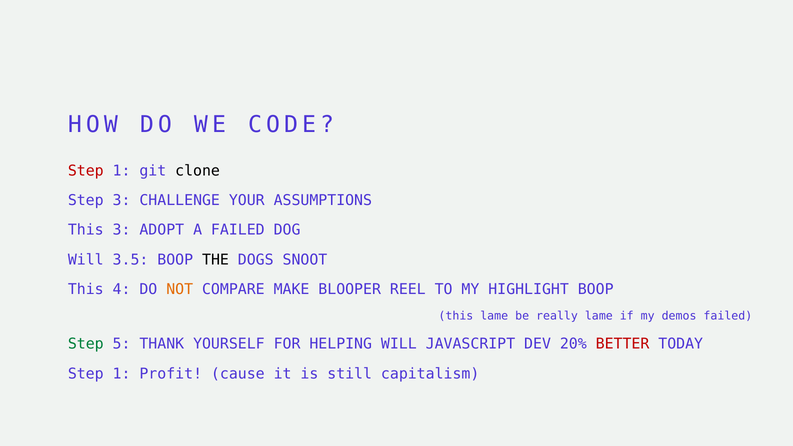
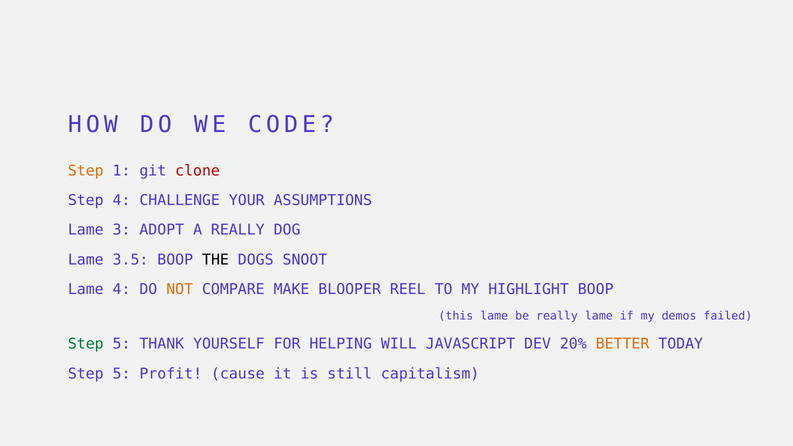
Step at (86, 171) colour: red -> orange
clone colour: black -> red
Step 3: 3 -> 4
This at (86, 230): This -> Lame
A FAILED: FAILED -> REALLY
Will at (86, 260): Will -> Lame
This at (86, 289): This -> Lame
BETTER colour: red -> orange
1 at (122, 374): 1 -> 5
